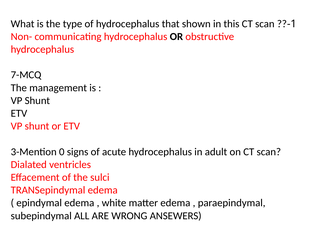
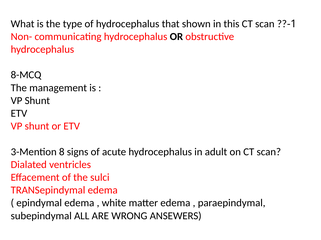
7-MCQ: 7-MCQ -> 8-MCQ
0: 0 -> 8
